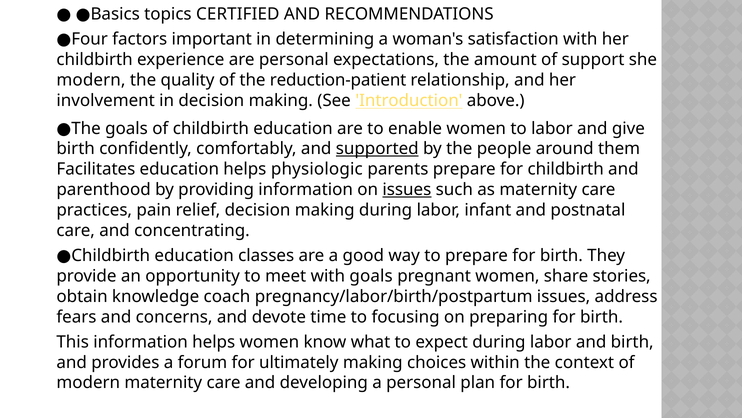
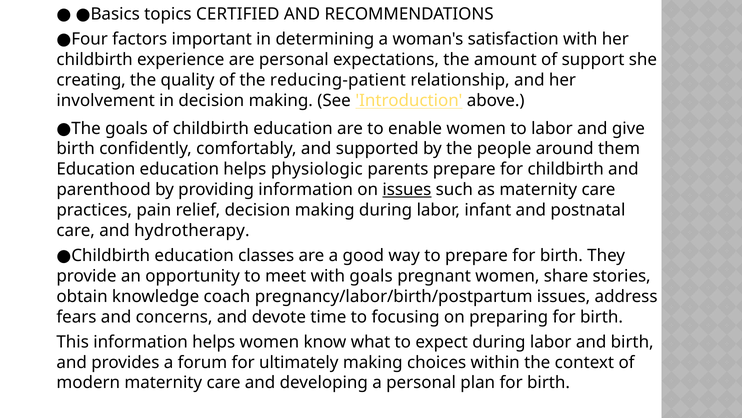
modern at (91, 80): modern -> creating
reduction-patient: reduction-patient -> reducing-patient
supported underline: present -> none
Facilitates at (96, 169): Facilitates -> Education
concentrating: concentrating -> hydrotherapy
